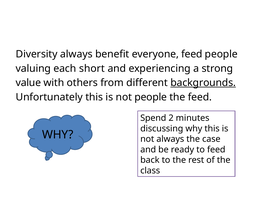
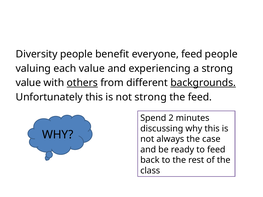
Diversity always: always -> people
each short: short -> value
others underline: none -> present
not people: people -> strong
